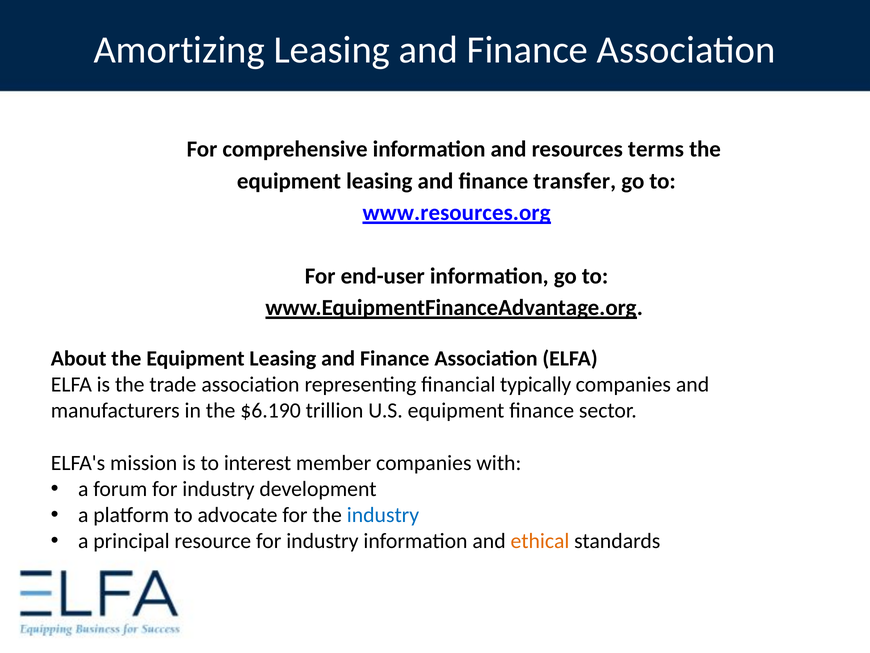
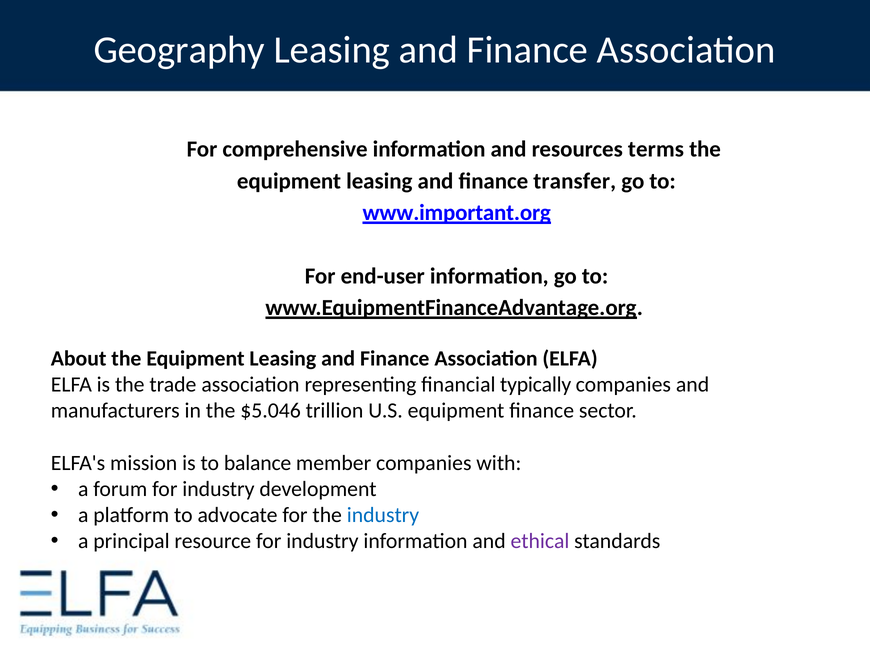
Amortizing: Amortizing -> Geography
www.resources.org: www.resources.org -> www.important.org
$6.190: $6.190 -> $5.046
interest: interest -> balance
ethical colour: orange -> purple
